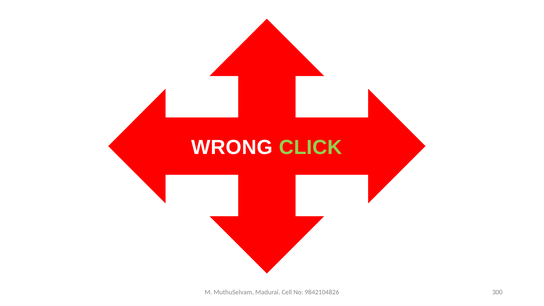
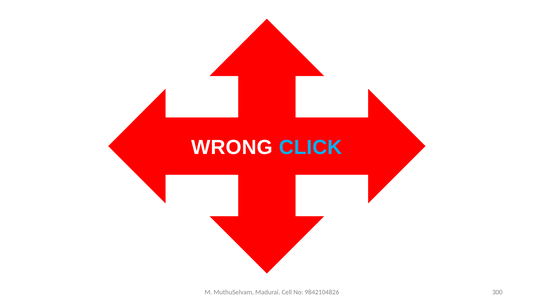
CLICK colour: light green -> light blue
